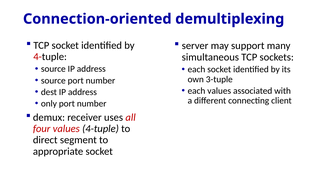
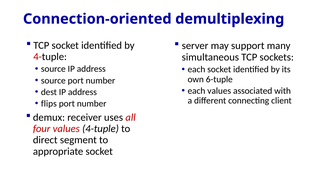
3-tuple: 3-tuple -> 6-tuple
only: only -> flips
